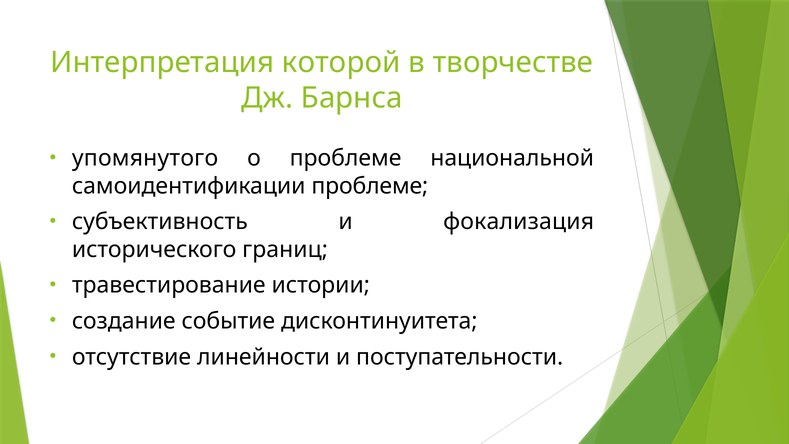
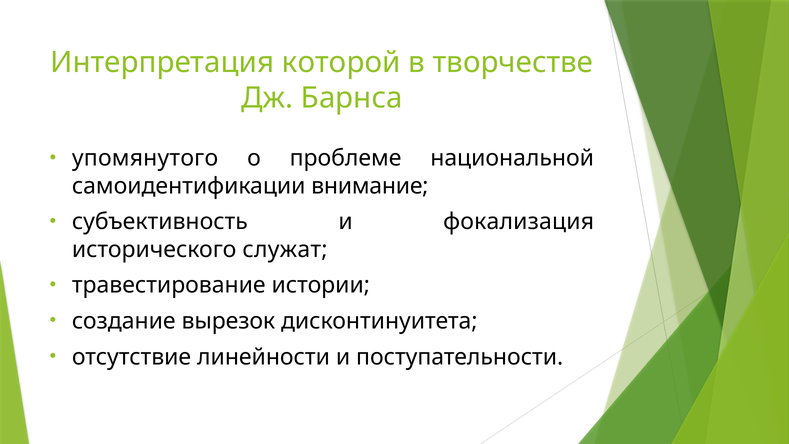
самоидентификации проблеме: проблеме -> внимание
границ: границ -> служат
событие: событие -> вырезок
